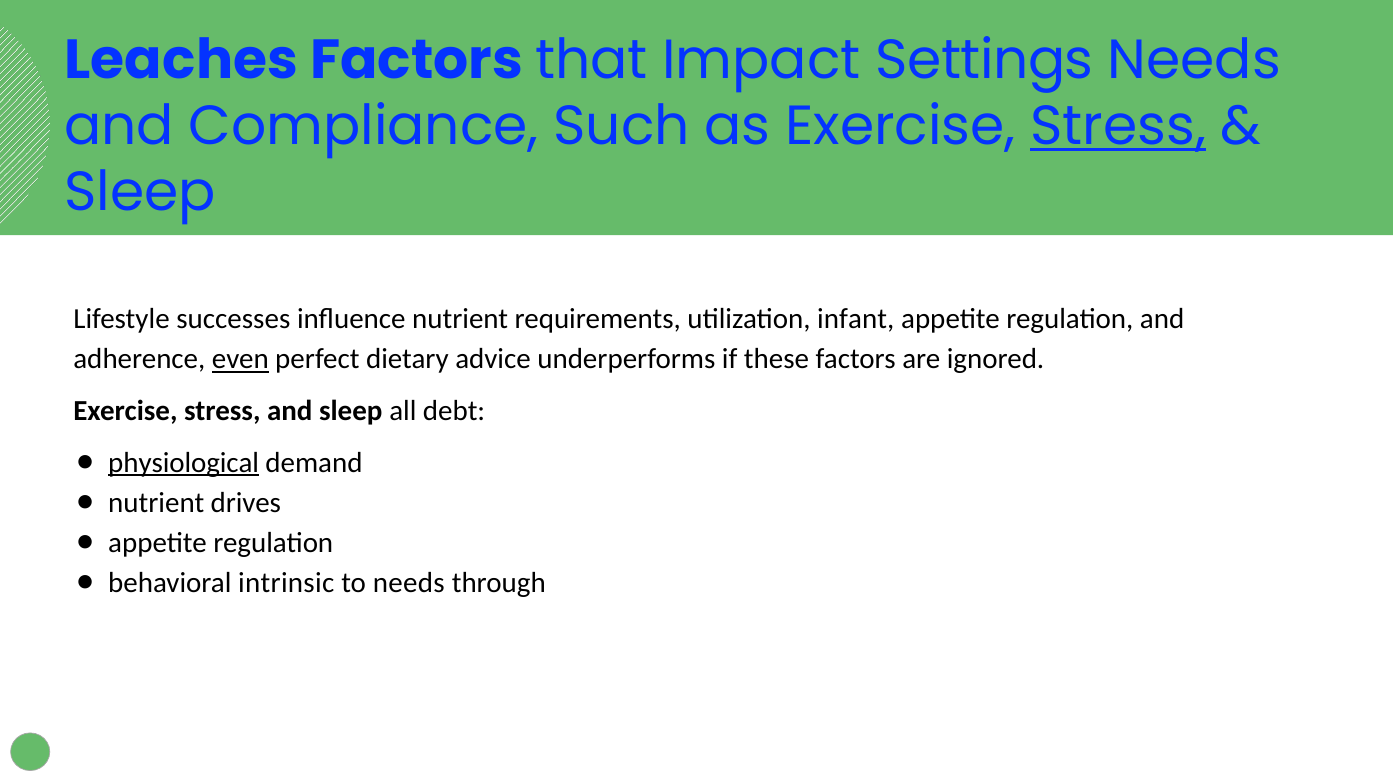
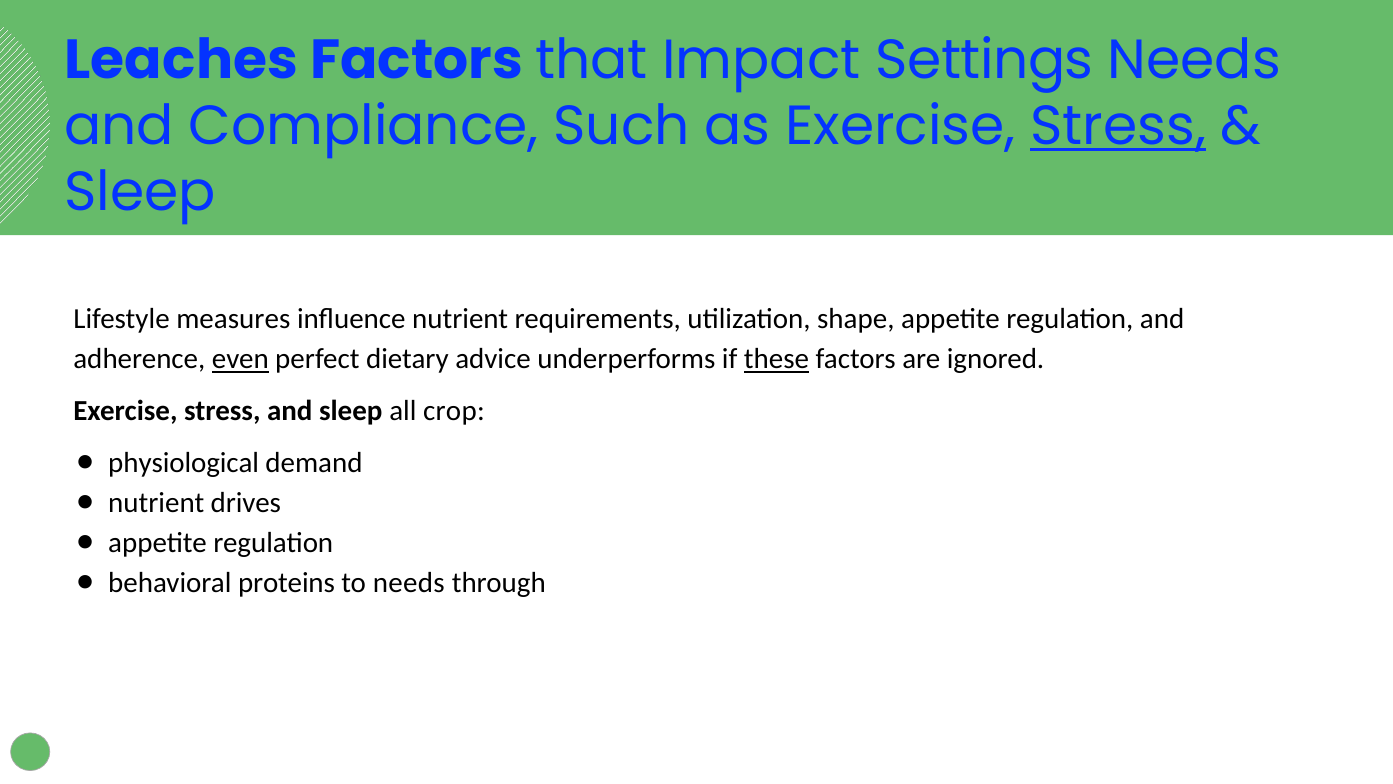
successes: successes -> measures
infant: infant -> shape
these underline: none -> present
debt: debt -> crop
physiological underline: present -> none
intrinsic: intrinsic -> proteins
